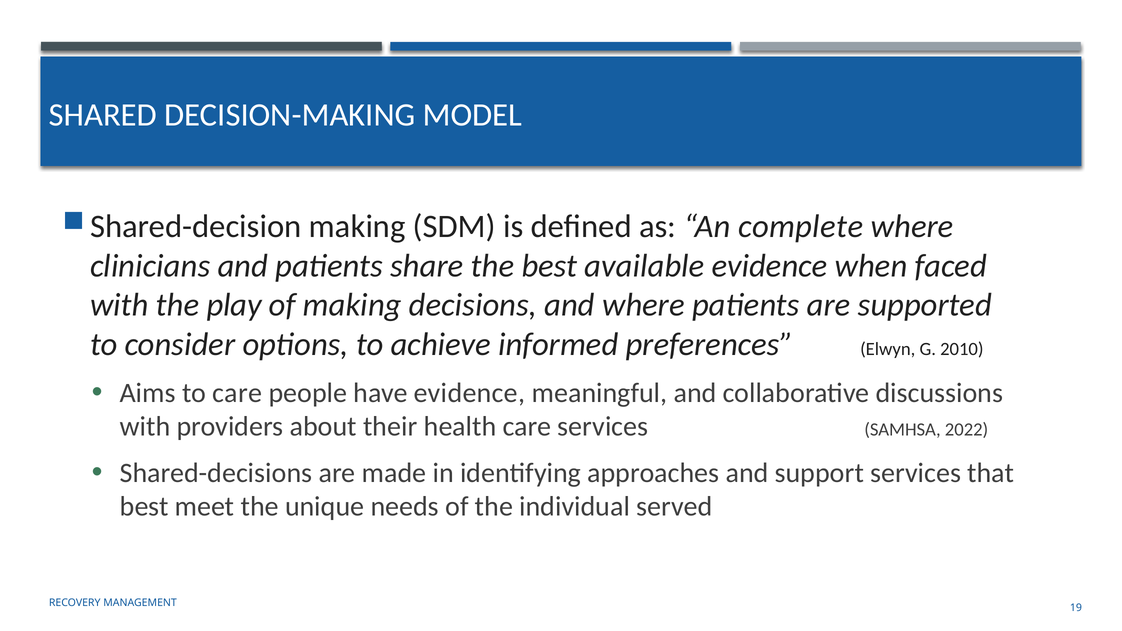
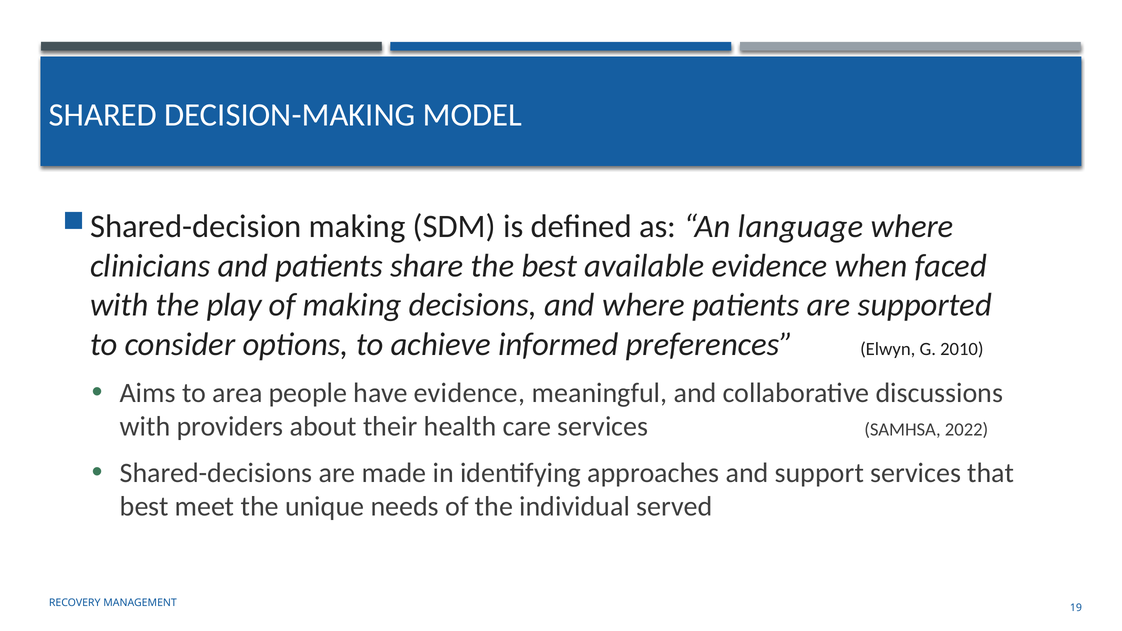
complete: complete -> language
to care: care -> area
